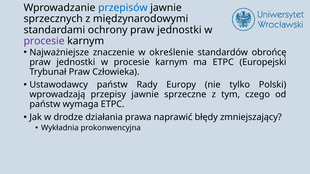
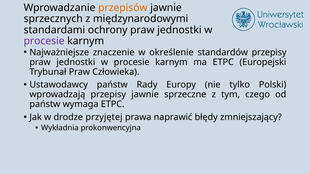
przepisów colour: blue -> orange
standardów obrońcę: obrońcę -> przepisy
działania: działania -> przyjętej
